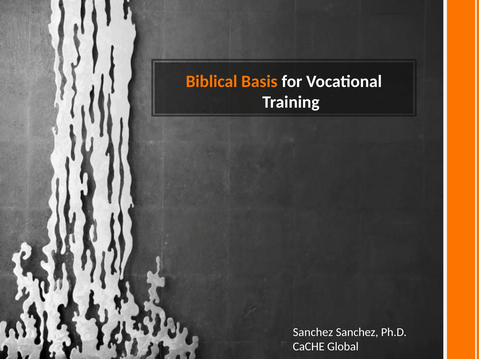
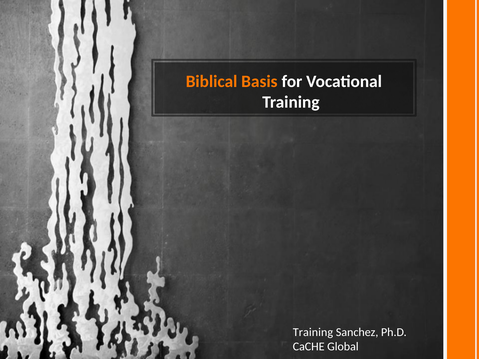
Sanchez at (313, 333): Sanchez -> Training
